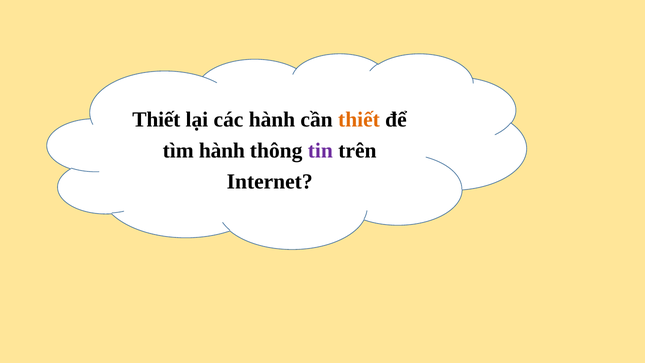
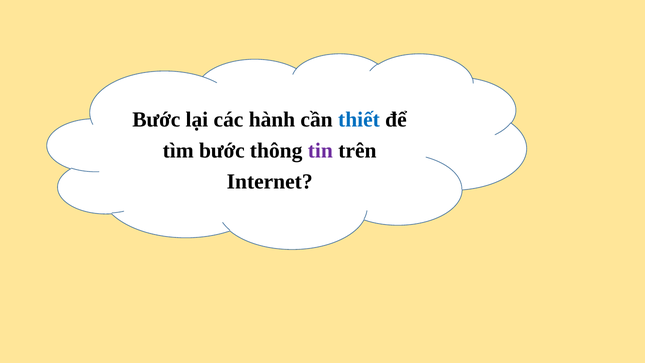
Thiết at (156, 119): Thiết -> Bước
thiết at (359, 119) colour: orange -> blue
tìm hành: hành -> bước
